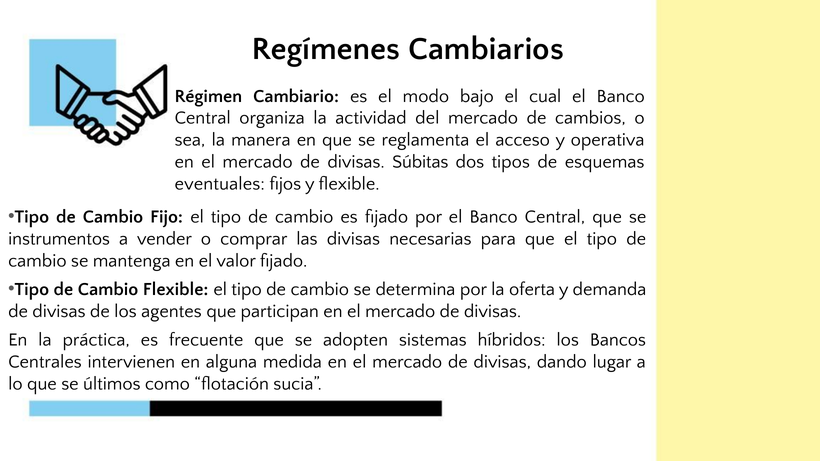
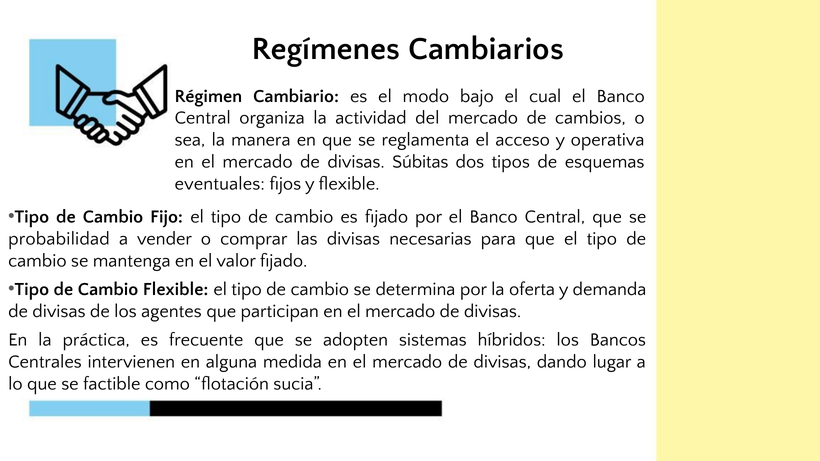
instrumentos: instrumentos -> probabilidad
últimos: últimos -> factible
